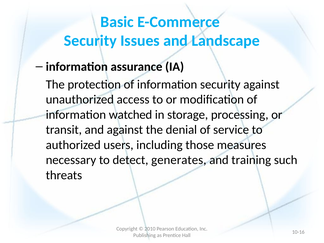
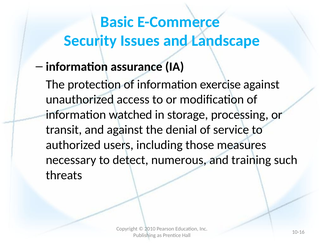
information security: security -> exercise
generates: generates -> numerous
